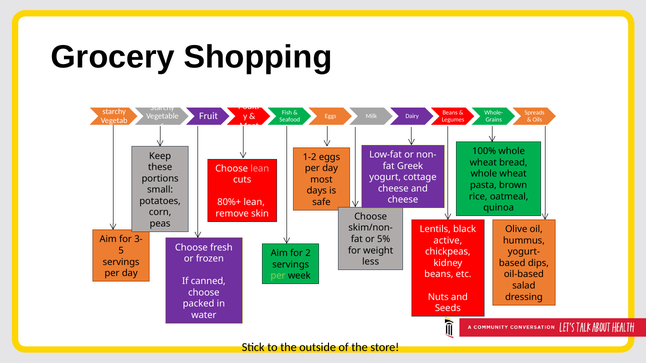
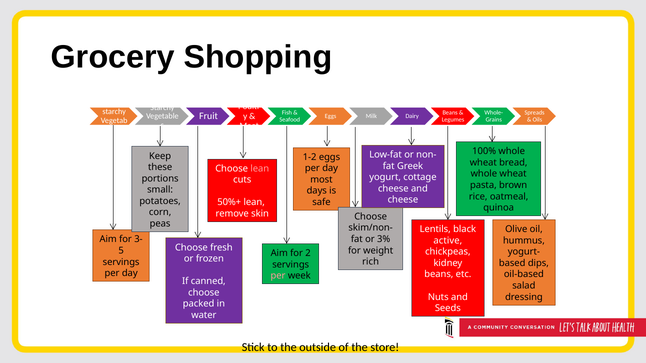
80%+: 80%+ -> 50%+
5%: 5% -> 3%
less: less -> rich
per at (278, 276) colour: light green -> pink
